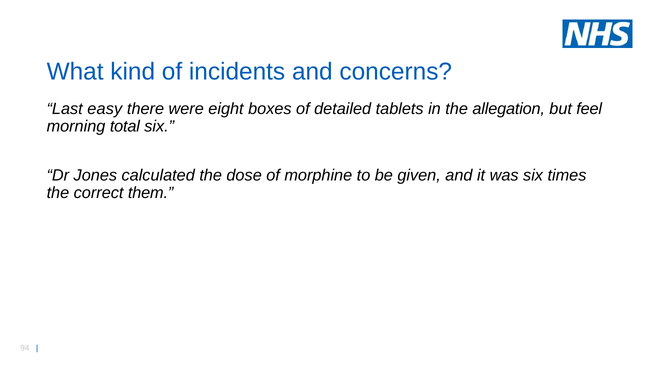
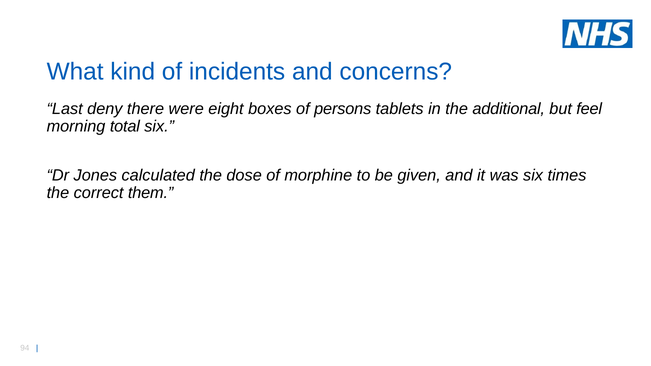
easy: easy -> deny
detailed: detailed -> persons
allegation: allegation -> additional
